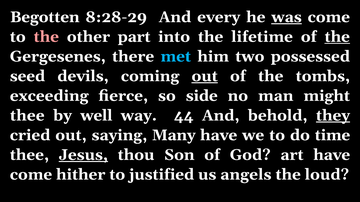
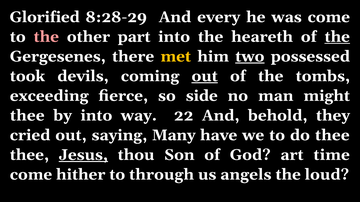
Begotten: Begotten -> Glorified
was underline: present -> none
lifetime: lifetime -> heareth
met colour: light blue -> yellow
two underline: none -> present
seed: seed -> took
by well: well -> into
44: 44 -> 22
they underline: present -> none
do time: time -> thee
art have: have -> time
justified: justified -> through
